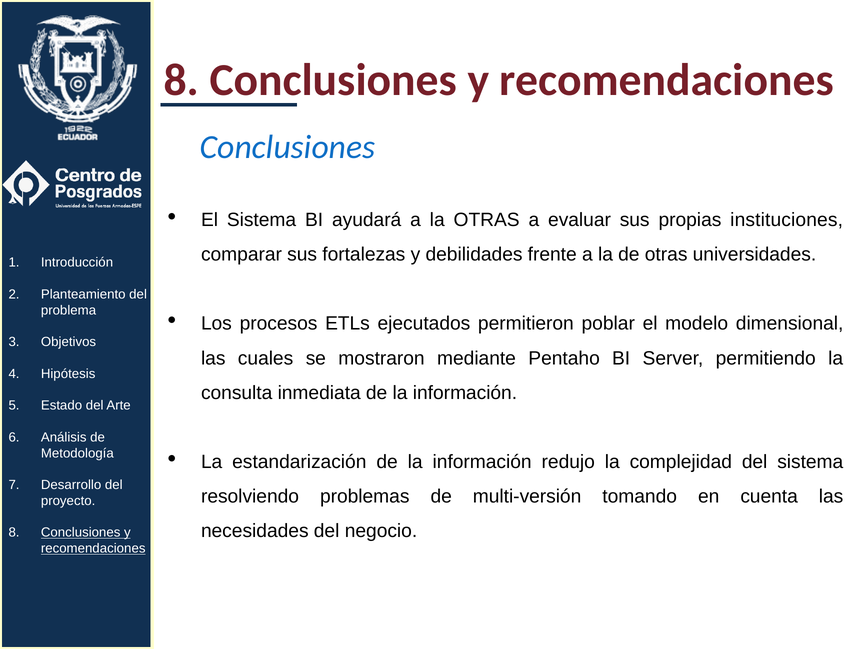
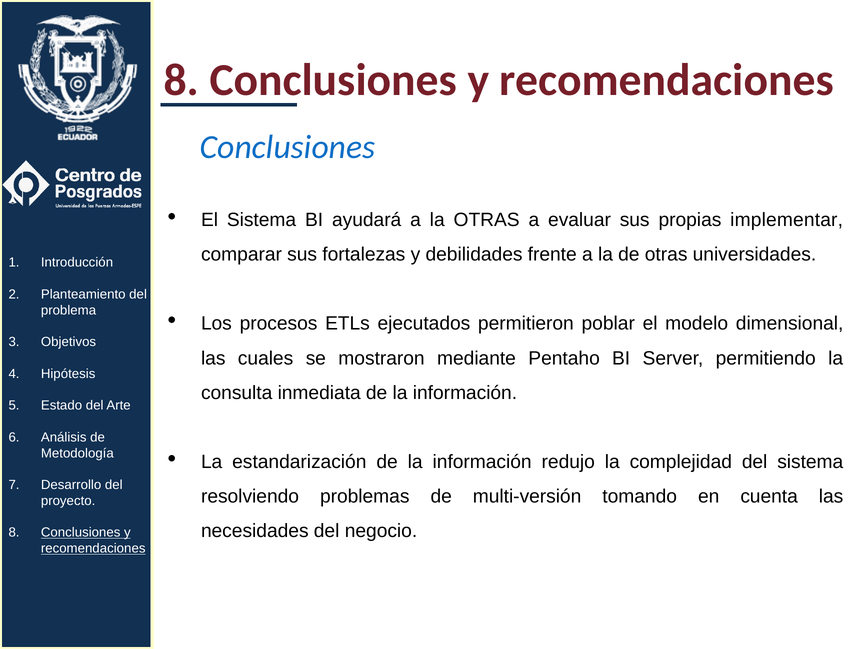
instituciones: instituciones -> implementar
